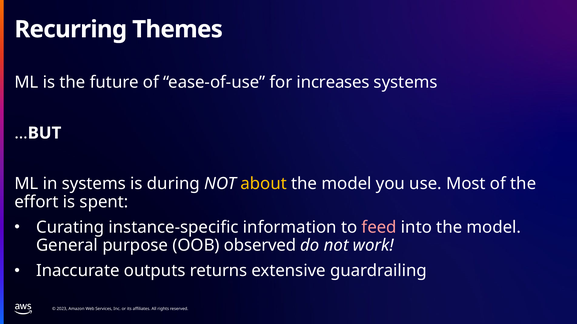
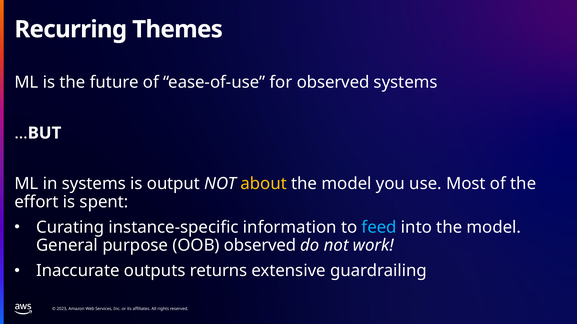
for increases: increases -> observed
during: during -> output
feed colour: pink -> light blue
